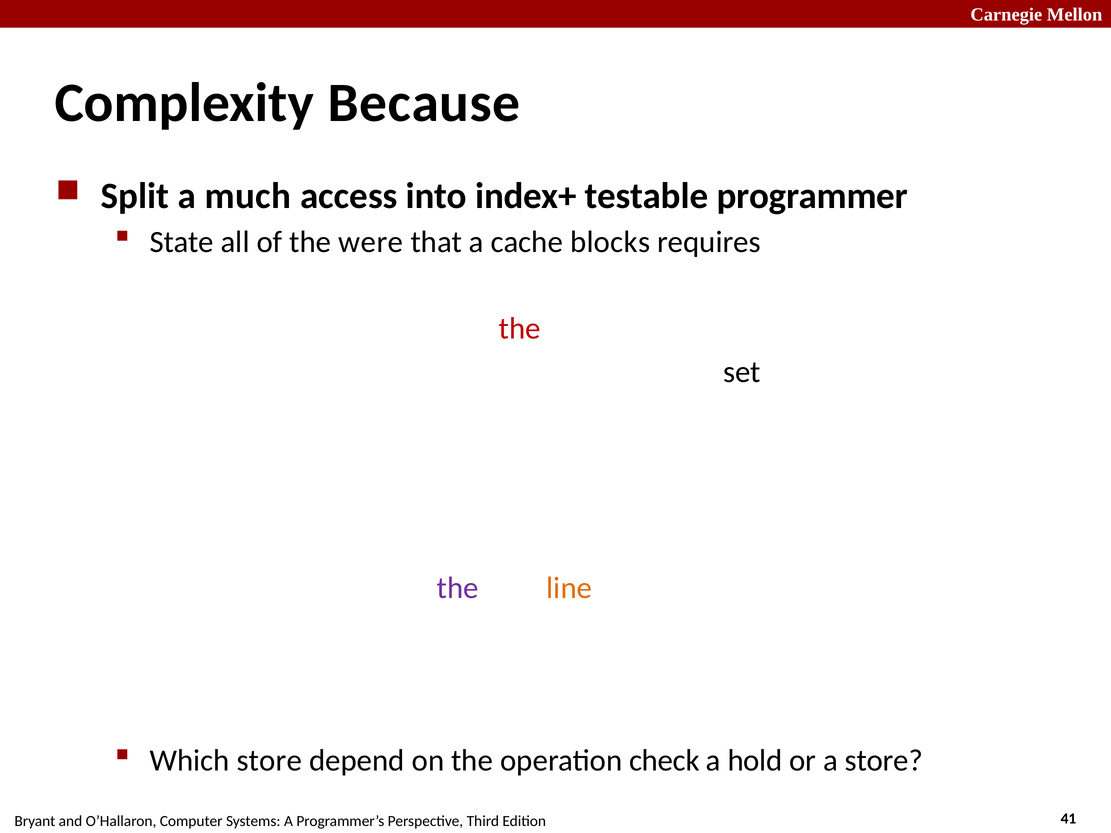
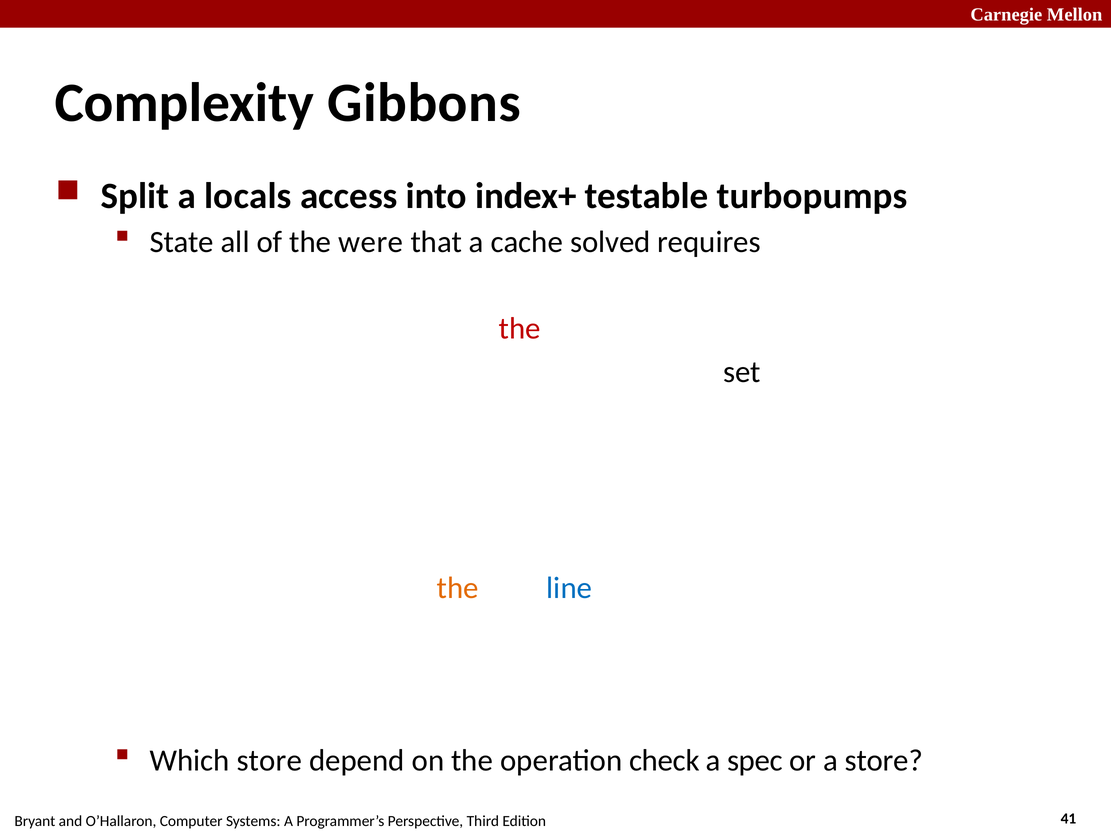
Because: Because -> Gibbons
much: much -> locals
programmer: programmer -> turbopumps
blocks: blocks -> solved
the at (458, 588) colour: purple -> orange
line at (569, 588) colour: orange -> blue
a hold: hold -> spec
